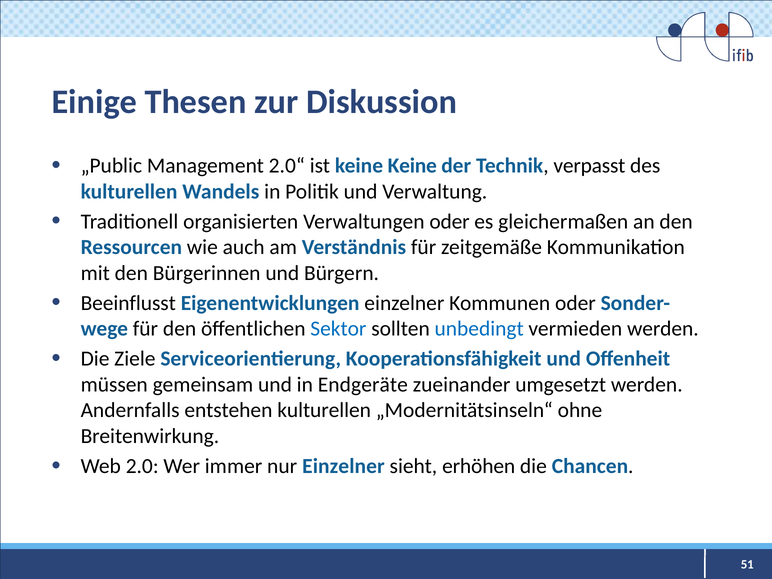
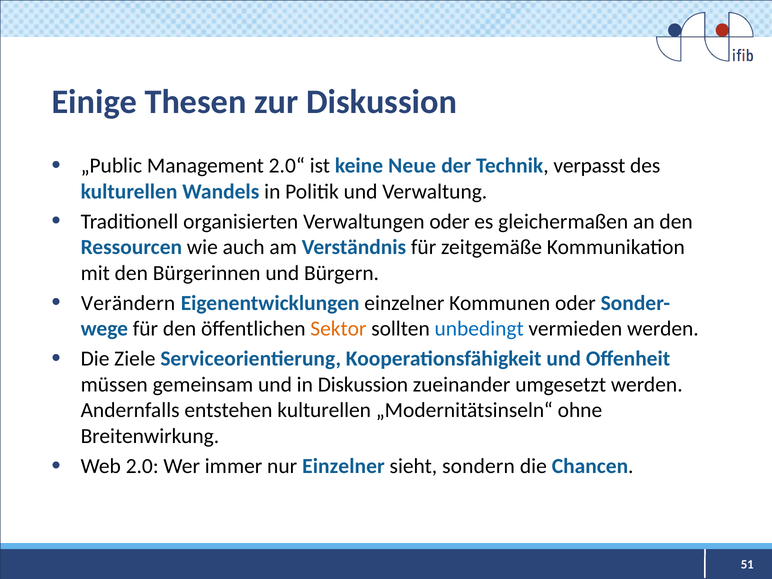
keine Keine: Keine -> Neue
Beeinflusst: Beeinflusst -> Verändern
Sektor colour: blue -> orange
in Endgeräte: Endgeräte -> Diskussion
erhöhen: erhöhen -> sondern
